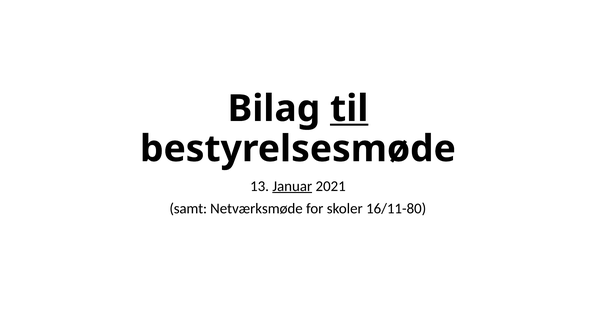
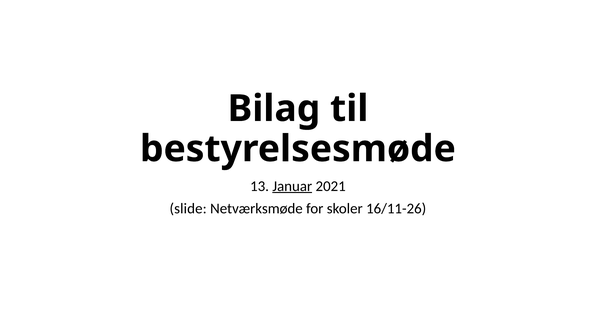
til underline: present -> none
samt: samt -> slide
16/11-80: 16/11-80 -> 16/11-26
